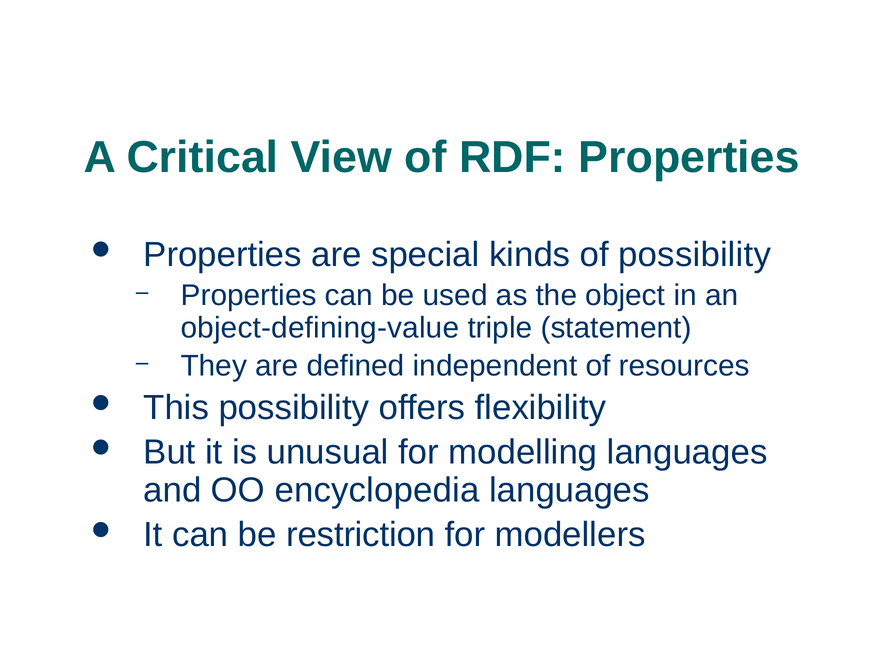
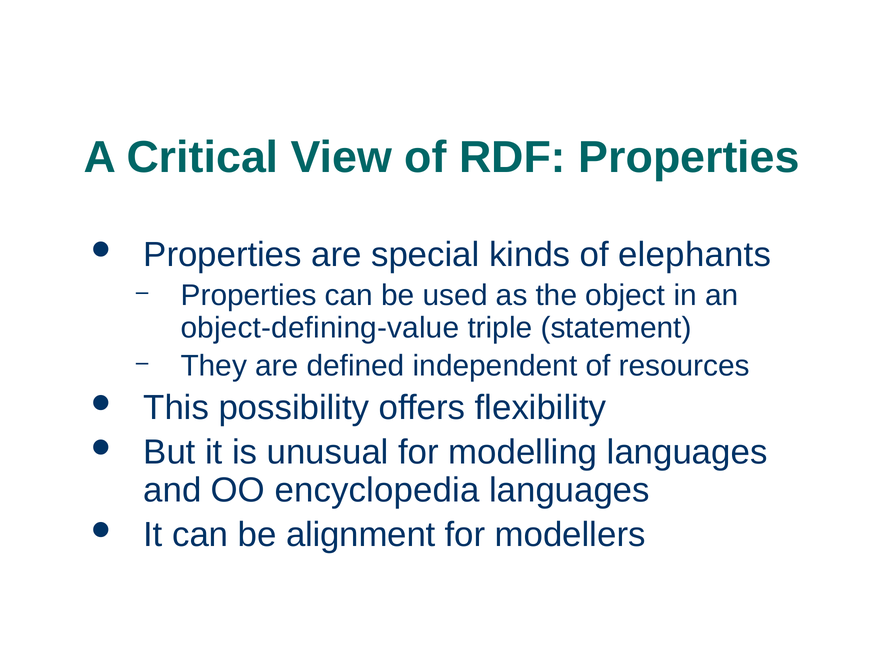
of possibility: possibility -> elephants
restriction: restriction -> alignment
